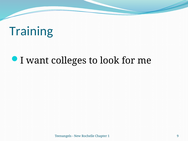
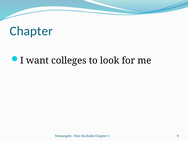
Training at (31, 31): Training -> Chapter
